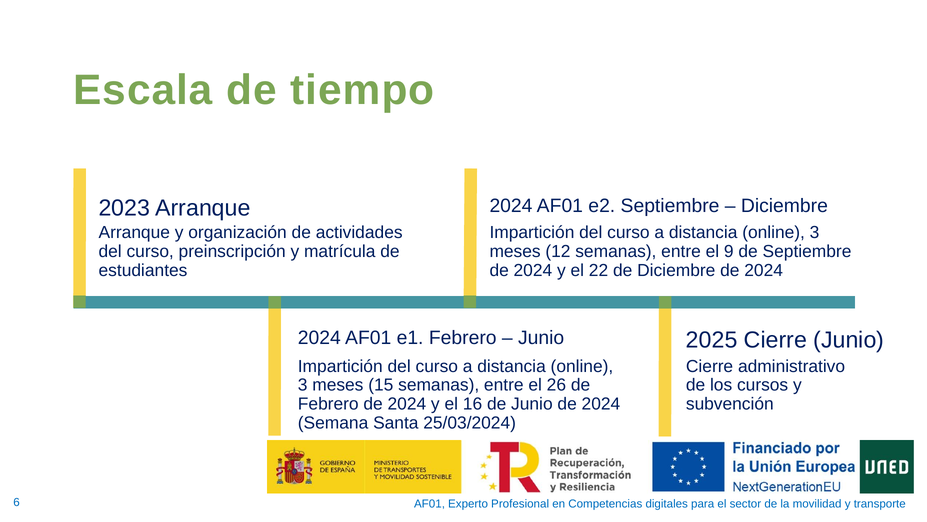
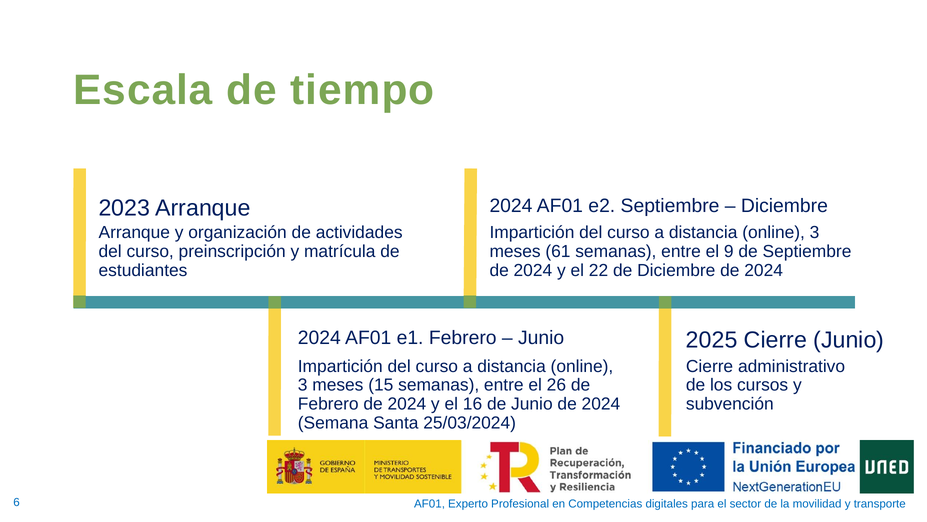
12: 12 -> 61
